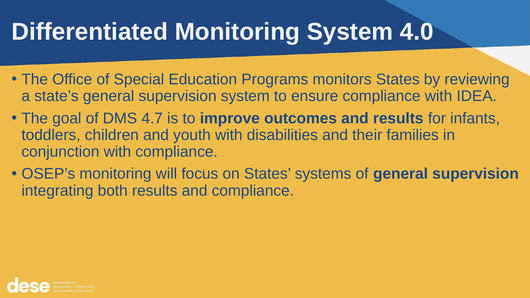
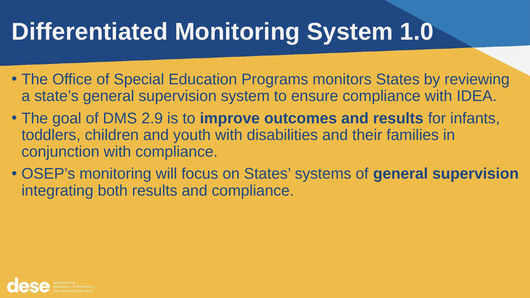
4.0: 4.0 -> 1.0
4.7: 4.7 -> 2.9
